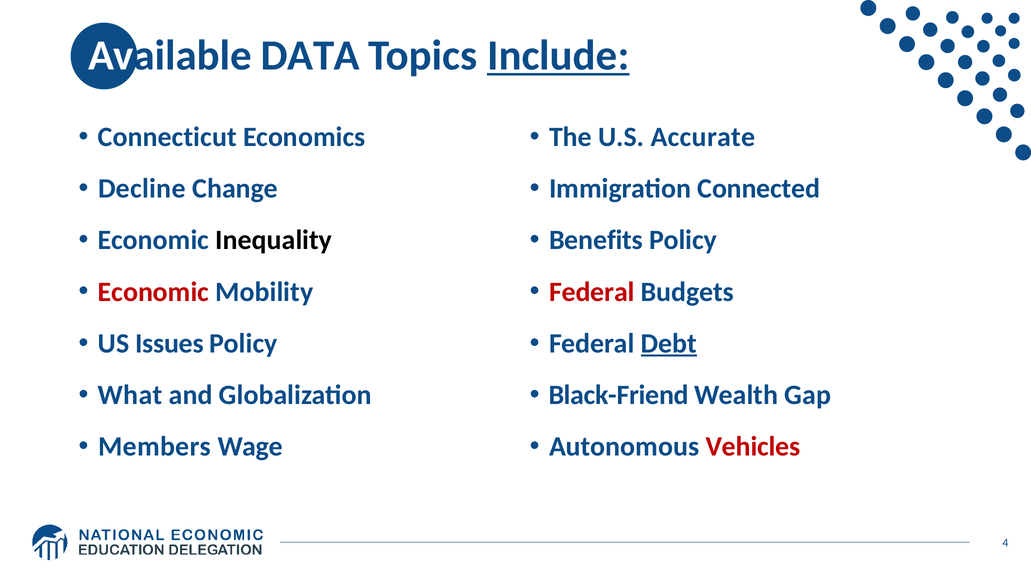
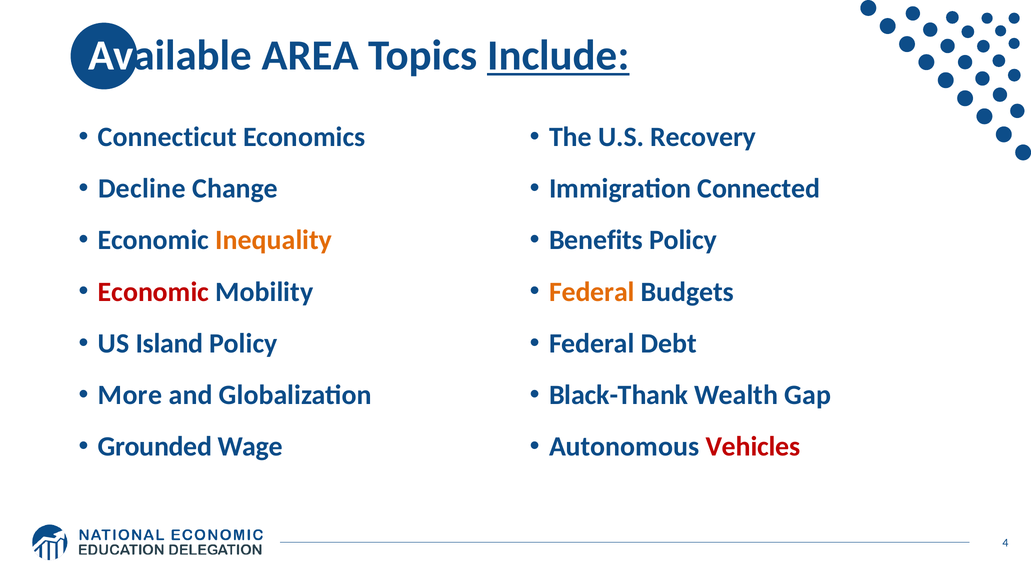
DATA: DATA -> AREA
Accurate: Accurate -> Recovery
Inequality colour: black -> orange
Federal at (592, 292) colour: red -> orange
Issues: Issues -> Island
Debt underline: present -> none
What: What -> More
Black-Friend: Black-Friend -> Black-Thank
Members: Members -> Grounded
